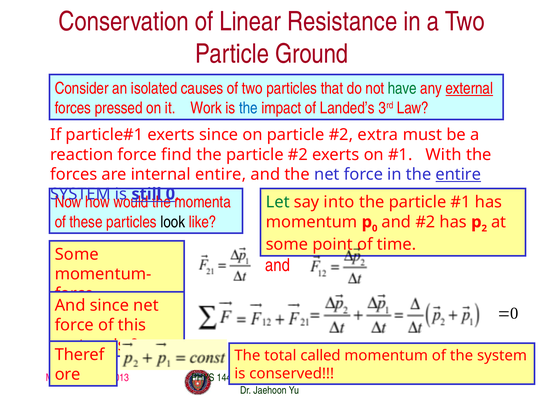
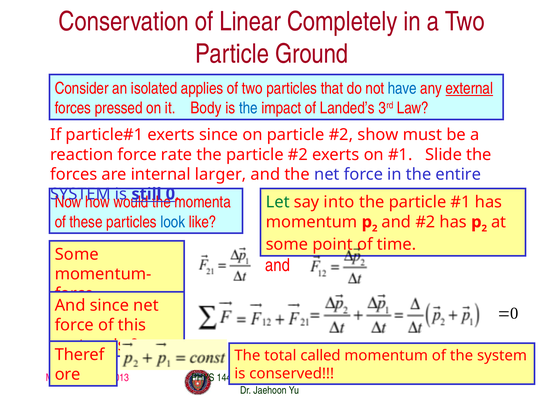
Resistance: Resistance -> Completely
causes: causes -> applies
have colour: green -> blue
Work: Work -> Body
extra: extra -> show
find: find -> rate
With: With -> Slide
internal entire: entire -> larger
entire at (458, 174) underline: present -> none
look colour: black -> blue
0 at (375, 228): 0 -> 2
